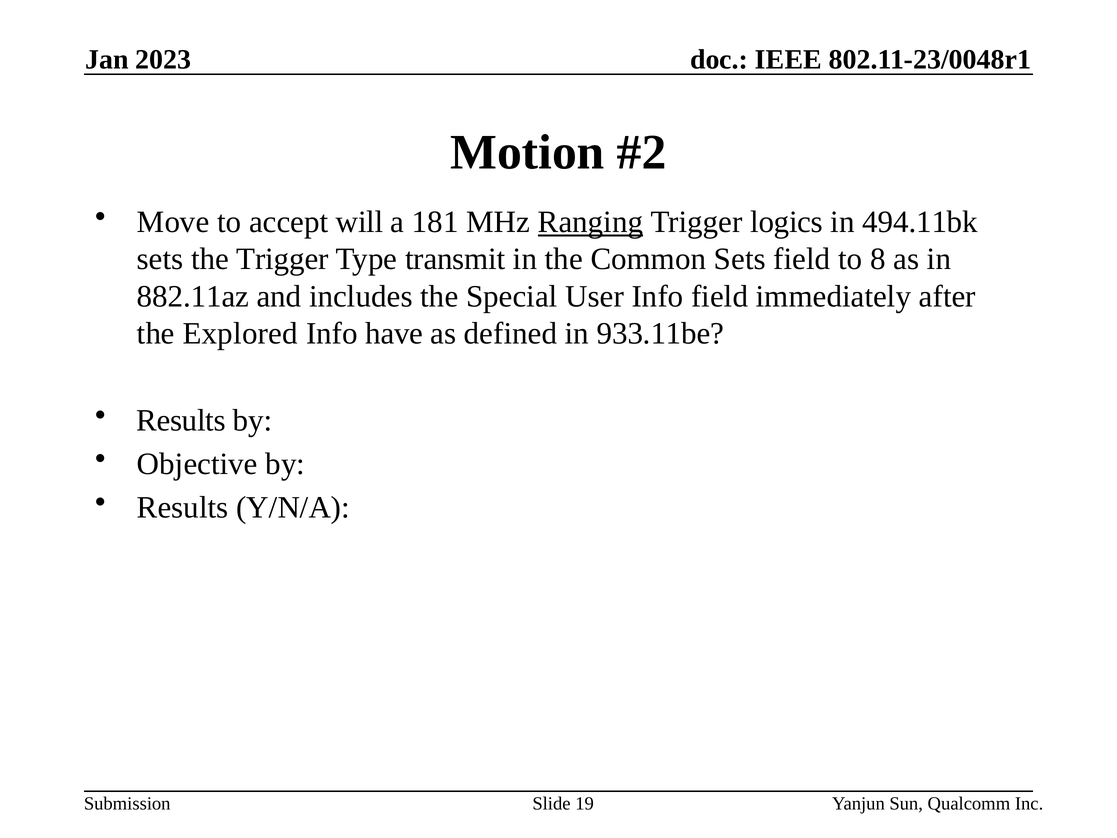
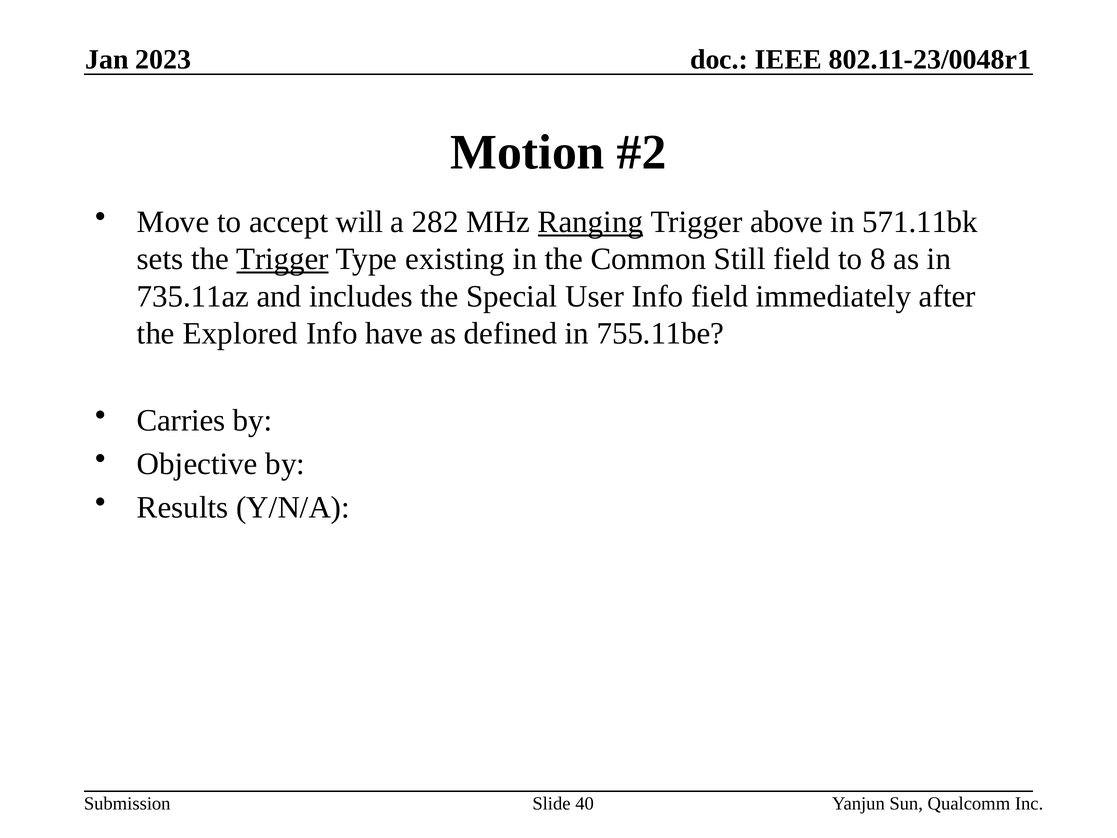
181: 181 -> 282
logics: logics -> above
494.11bk: 494.11bk -> 571.11bk
Trigger at (282, 259) underline: none -> present
transmit: transmit -> existing
Common Sets: Sets -> Still
882.11az: 882.11az -> 735.11az
933.11be: 933.11be -> 755.11be
Results at (181, 421): Results -> Carries
19: 19 -> 40
